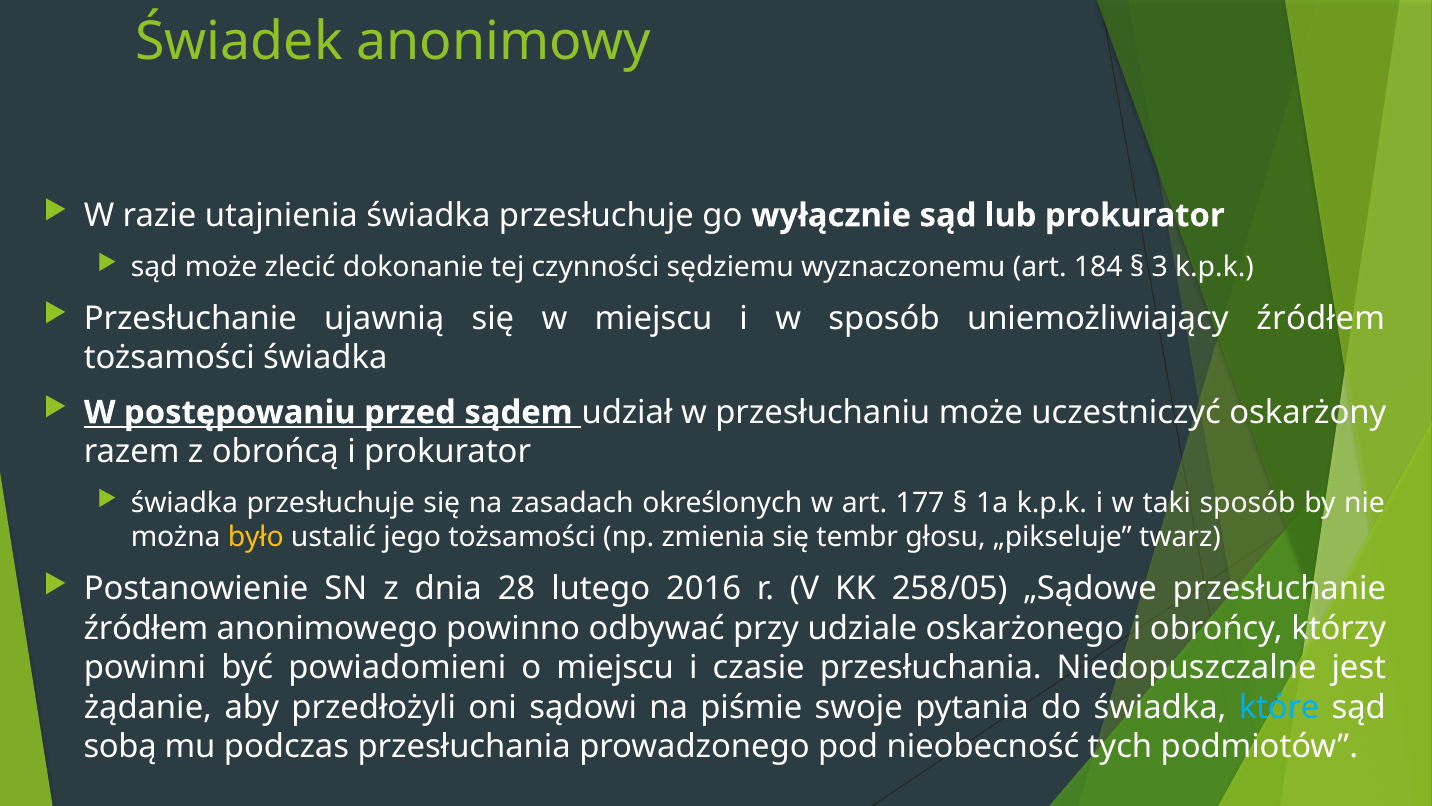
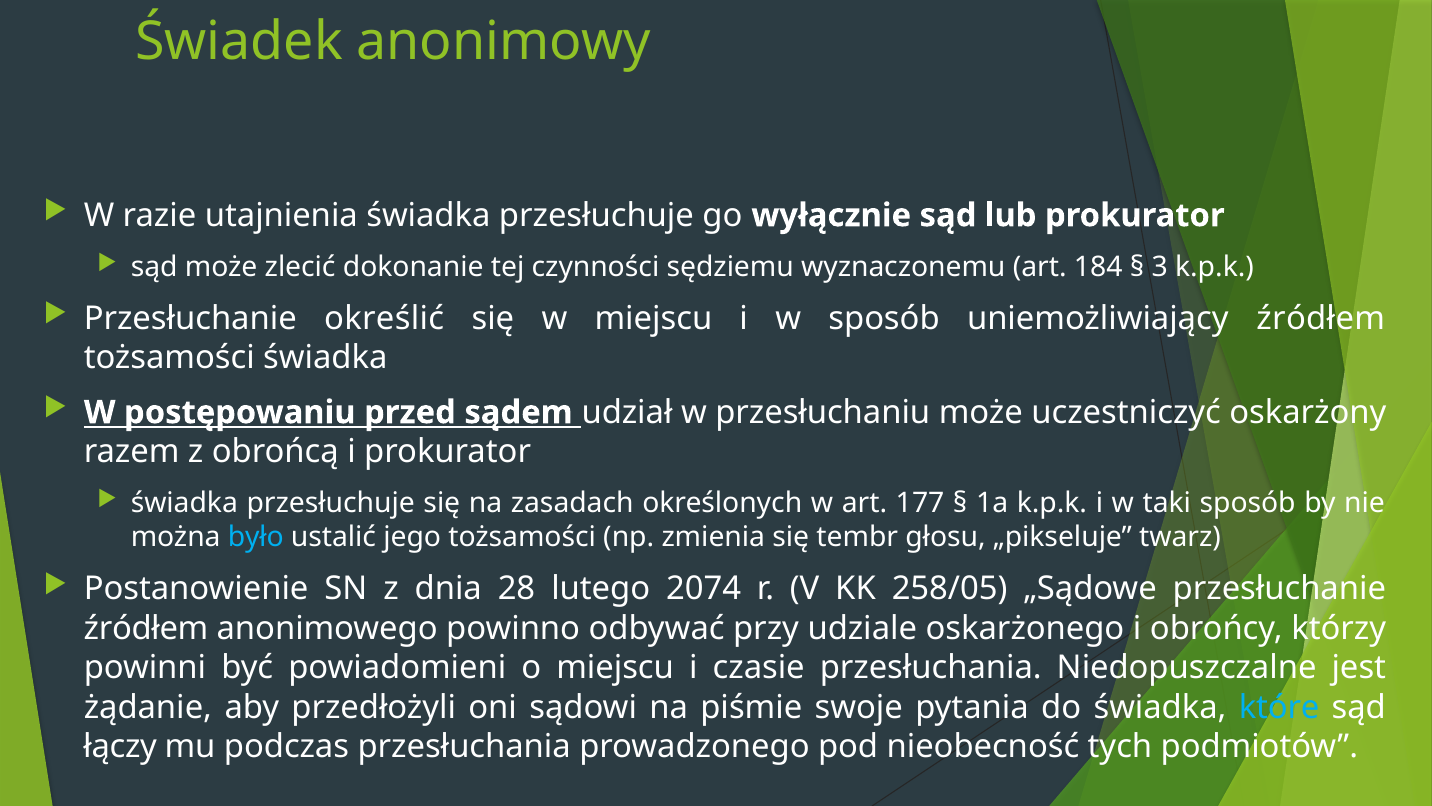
ujawnią: ujawnią -> określić
było colour: yellow -> light blue
2016: 2016 -> 2074
sobą: sobą -> łączy
